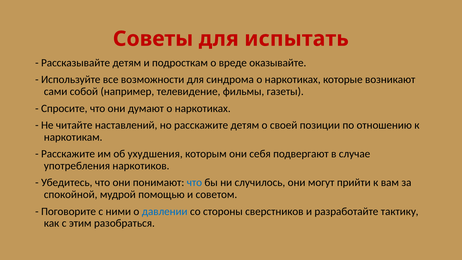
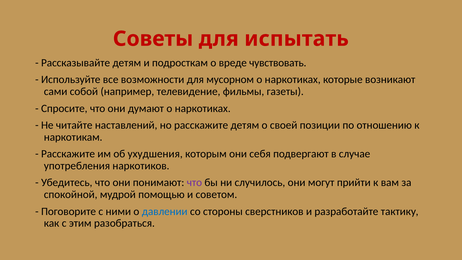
оказывайте: оказывайте -> чувствовать
синдрома: синдрома -> мусорном
что at (194, 183) colour: blue -> purple
